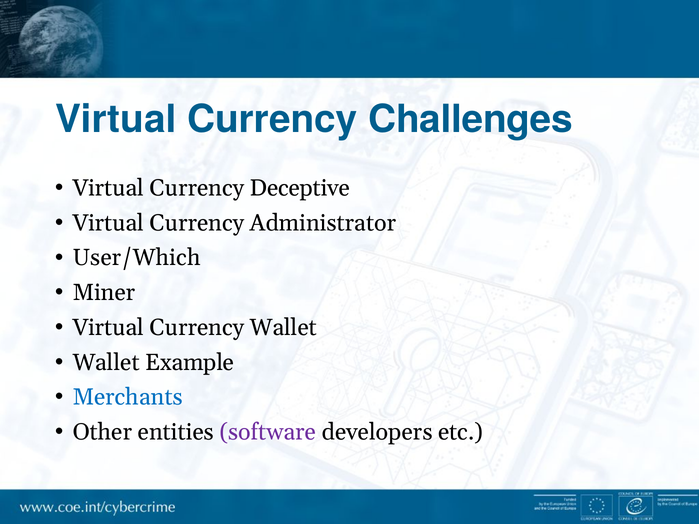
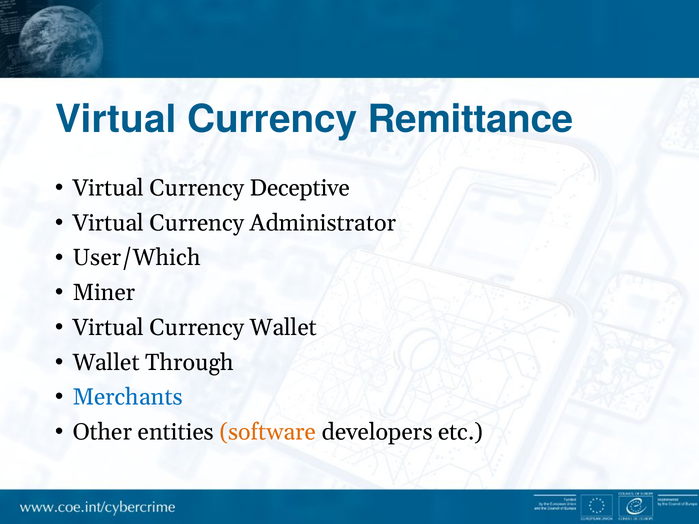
Challenges: Challenges -> Remittance
Example: Example -> Through
software colour: purple -> orange
